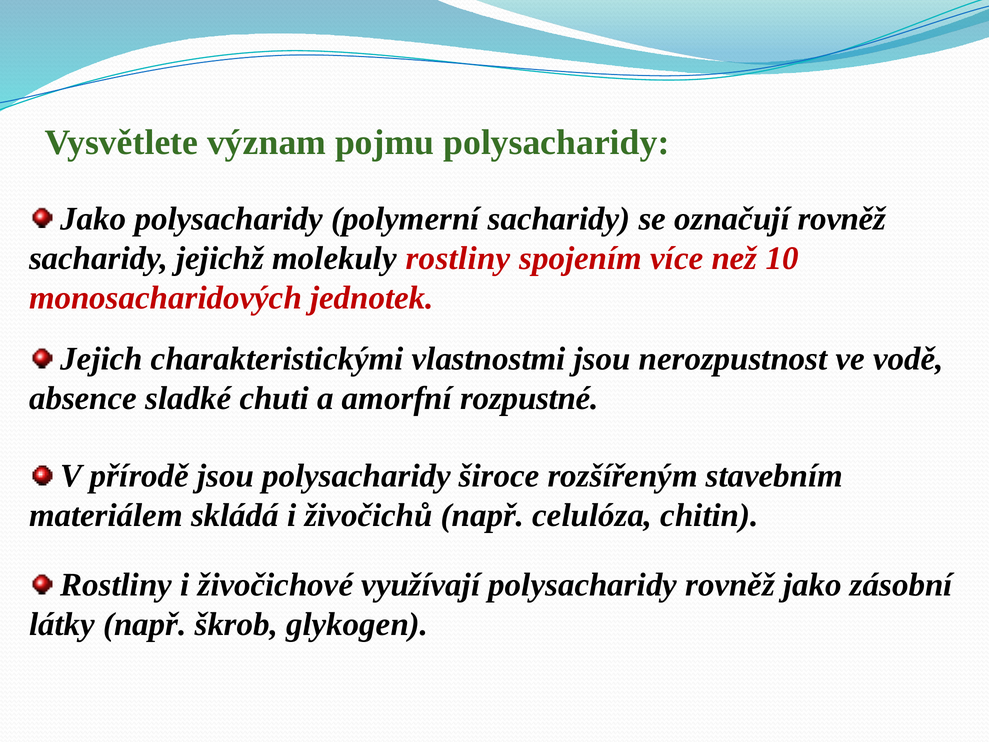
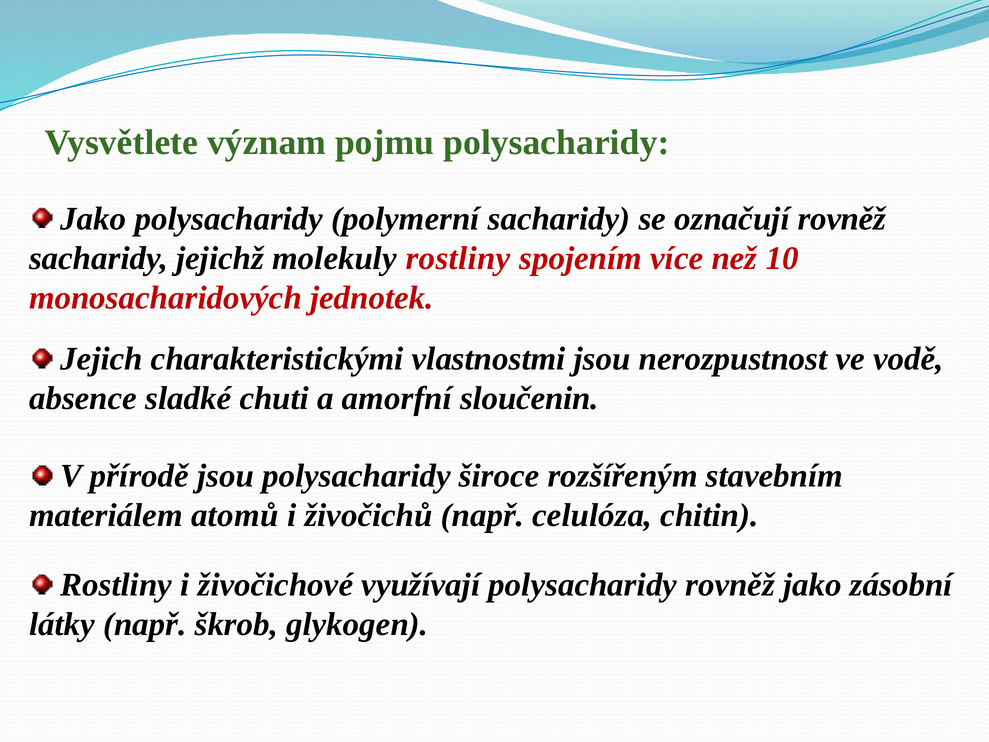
rozpustné: rozpustné -> sloučenin
skládá: skládá -> atomů
